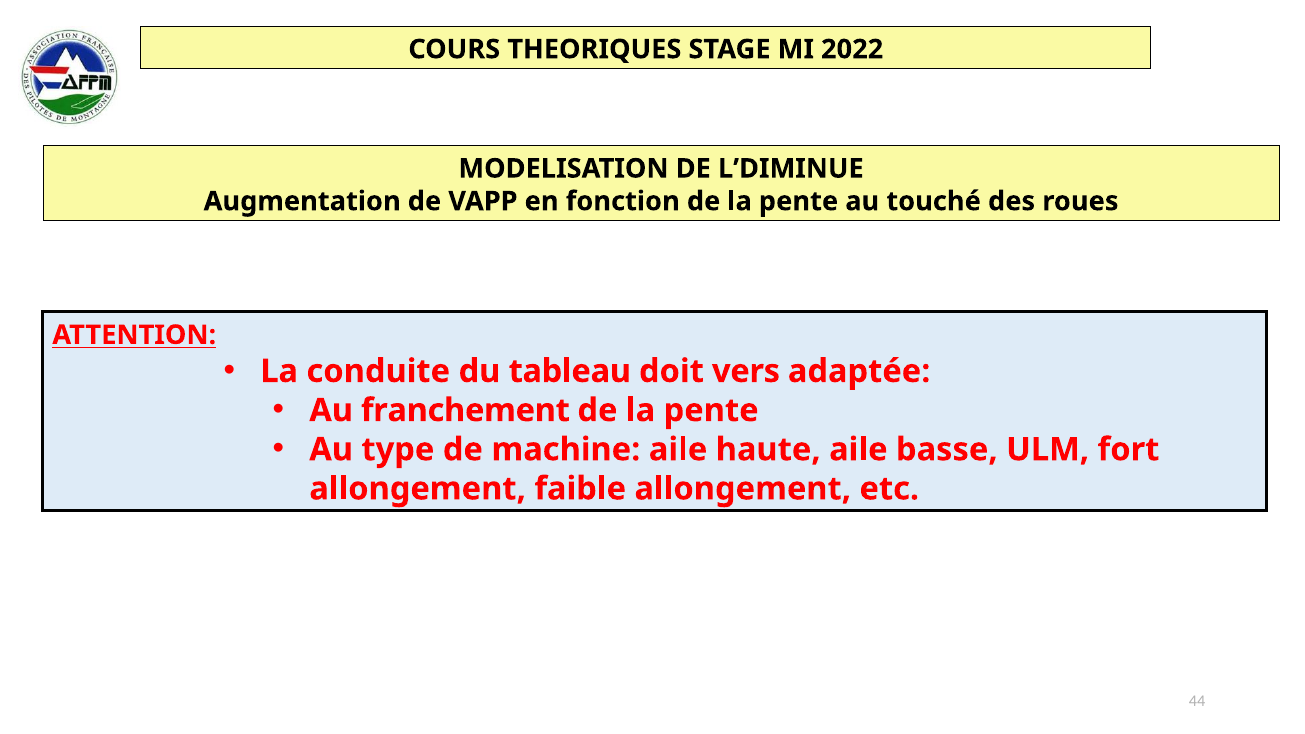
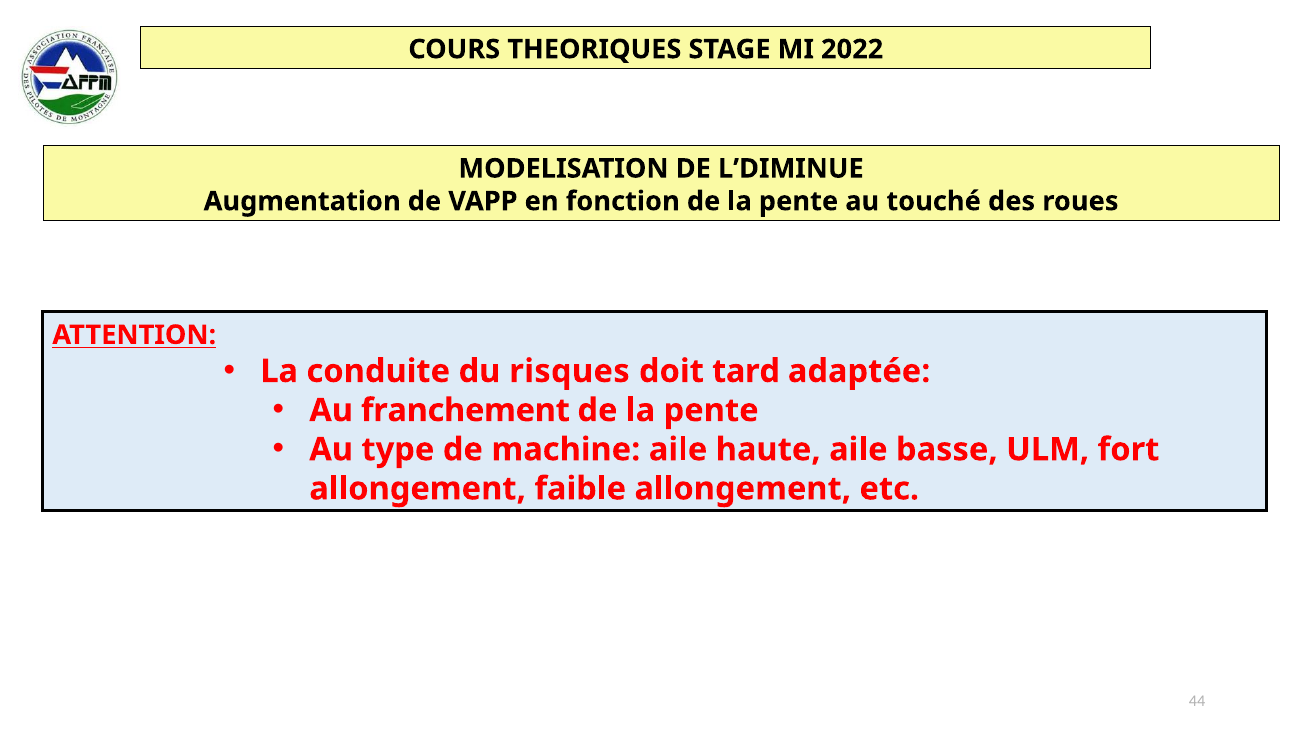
tableau: tableau -> risques
vers: vers -> tard
